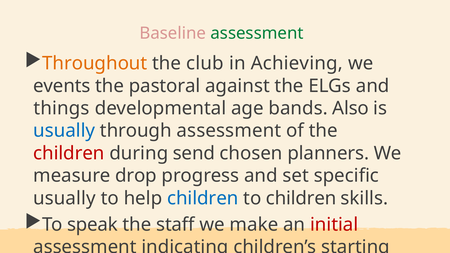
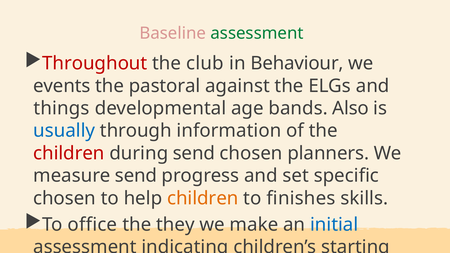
Throughout colour: orange -> red
Achieving: Achieving -> Behaviour
through assessment: assessment -> information
measure drop: drop -> send
usually at (64, 198): usually -> chosen
children at (203, 198) colour: blue -> orange
to children: children -> finishes
speak: speak -> office
staff: staff -> they
initial colour: red -> blue
